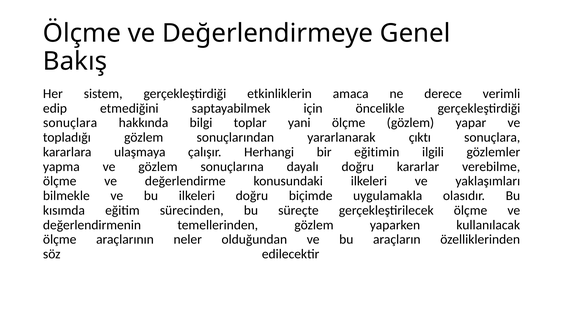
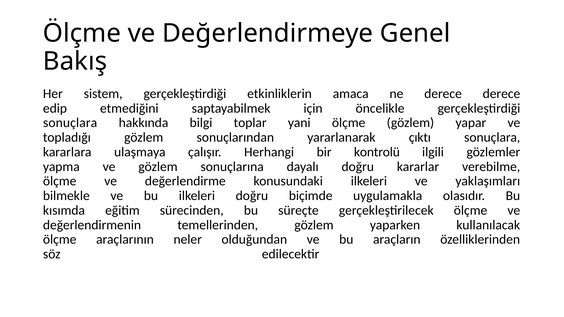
derece verimli: verimli -> derece
eğitimin: eğitimin -> kontrolü
